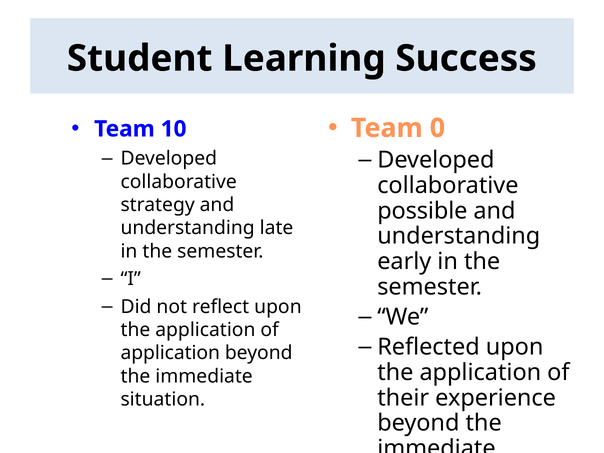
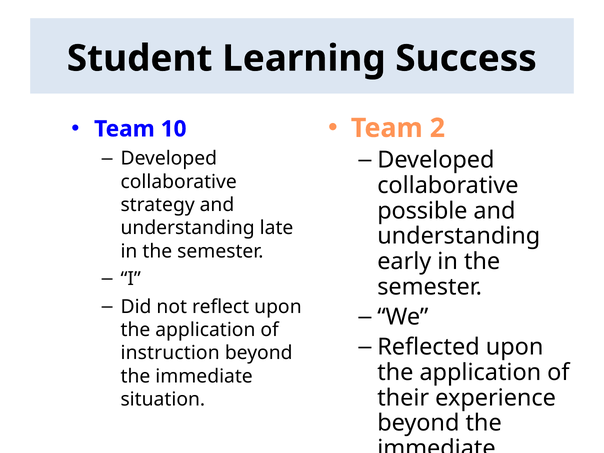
0: 0 -> 2
application at (170, 353): application -> instruction
